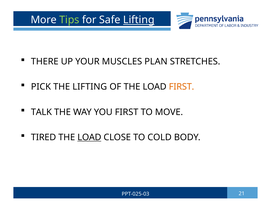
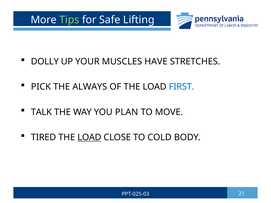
Lifting at (139, 20) underline: present -> none
THERE: THERE -> DOLLY
PLAN: PLAN -> HAVE
THE LIFTING: LIFTING -> ALWAYS
FIRST at (181, 87) colour: orange -> blue
YOU FIRST: FIRST -> PLAN
